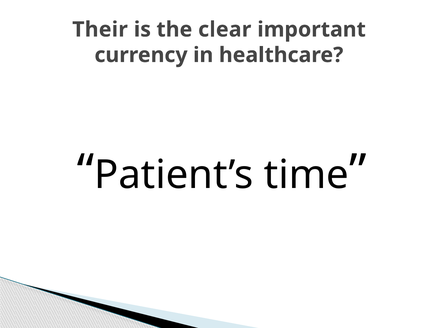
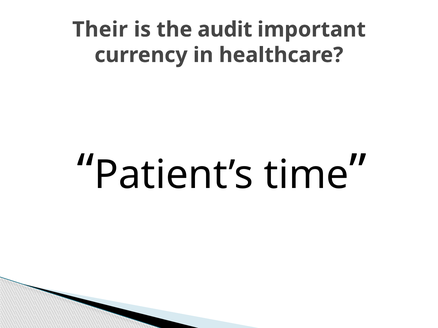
clear: clear -> audit
